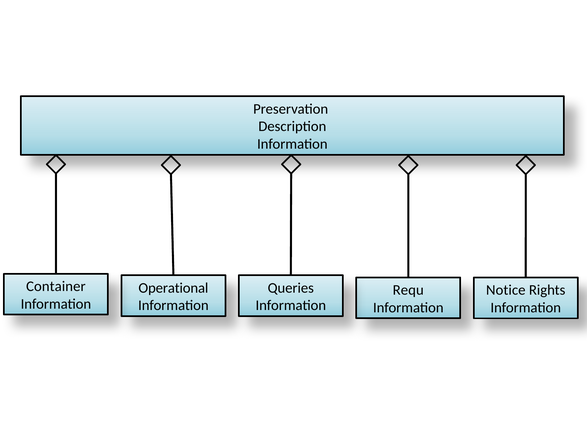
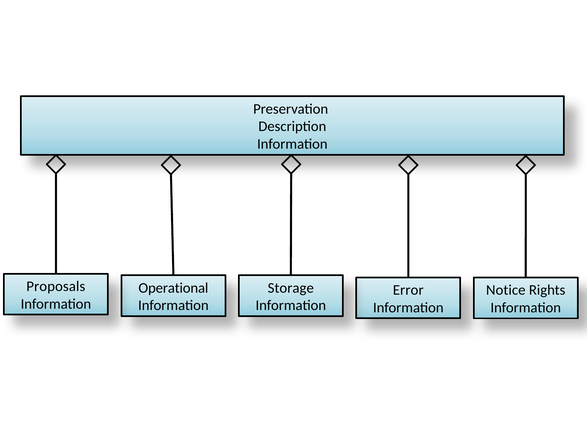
Container: Container -> Proposals
Queries: Queries -> Storage
Requ: Requ -> Error
